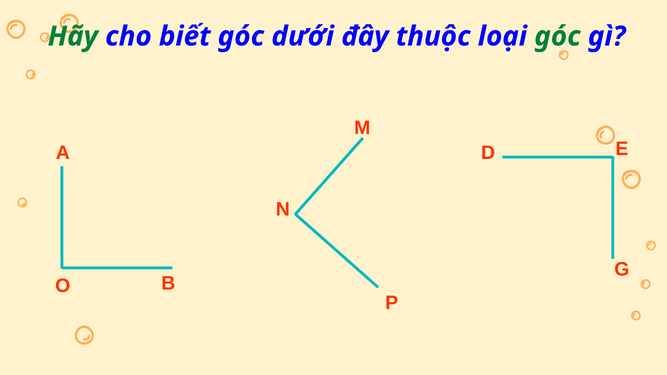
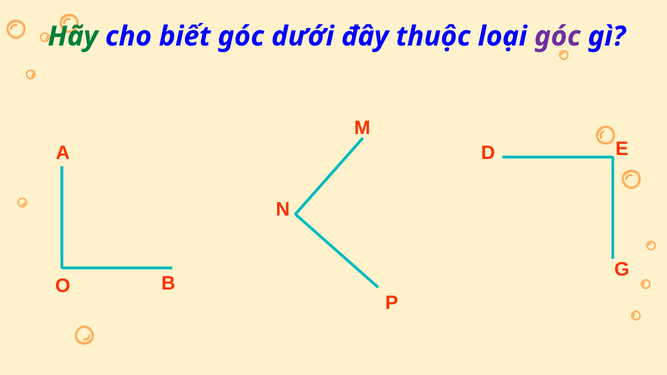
góc at (557, 36) colour: green -> purple
